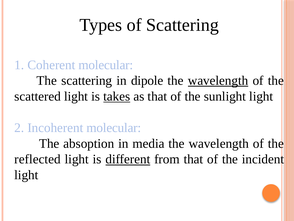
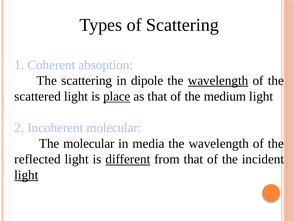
Coherent molecular: molecular -> absoption
takes: takes -> place
sunlight: sunlight -> medium
The absoption: absoption -> molecular
light at (26, 175) underline: none -> present
